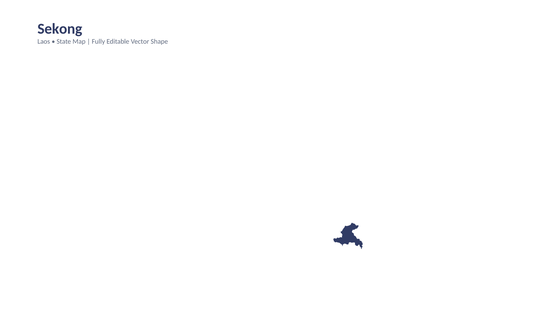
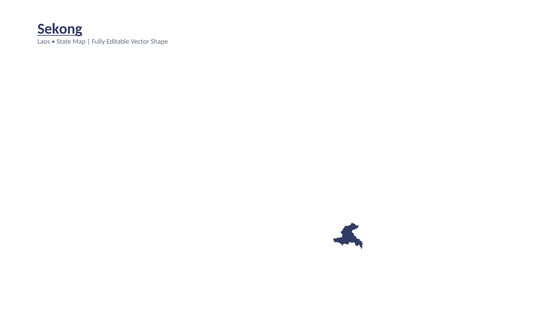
Sekong underline: none -> present
